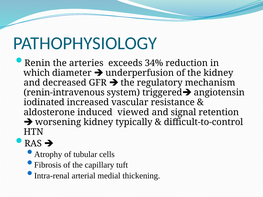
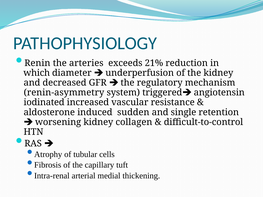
34%: 34% -> 21%
renin-intravenous: renin-intravenous -> renin-asymmetry
viewed: viewed -> sudden
signal: signal -> single
typically: typically -> collagen
